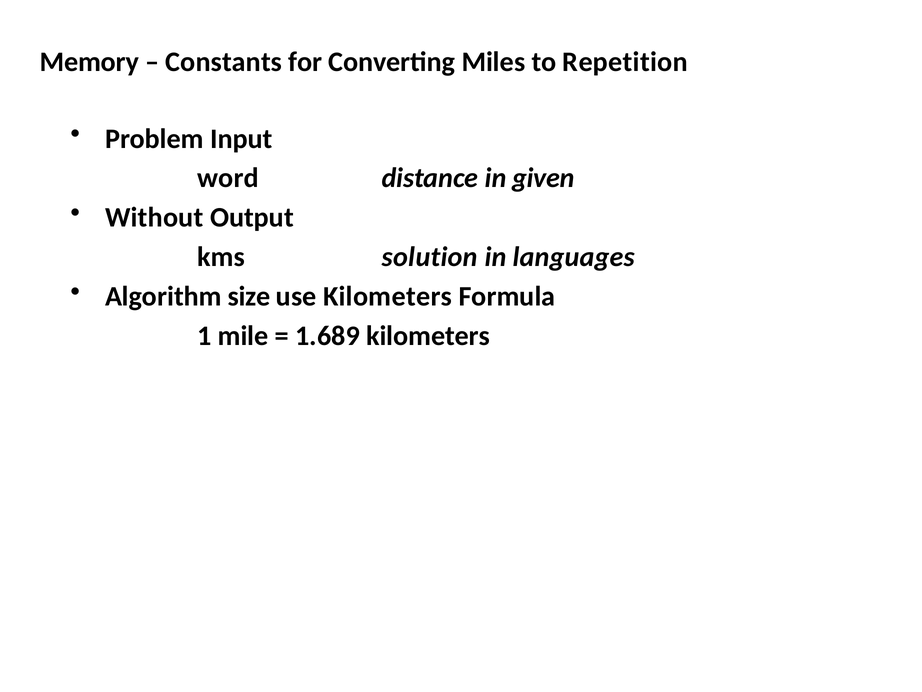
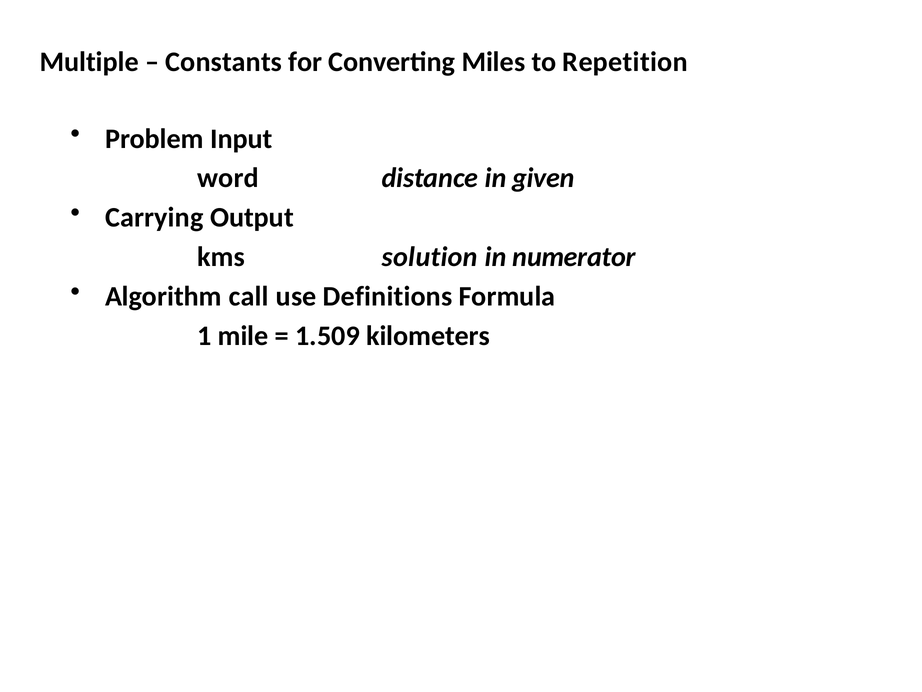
Memory: Memory -> Multiple
Without: Without -> Carrying
languages: languages -> numerator
size: size -> call
use Kilometers: Kilometers -> Definitions
1.689: 1.689 -> 1.509
